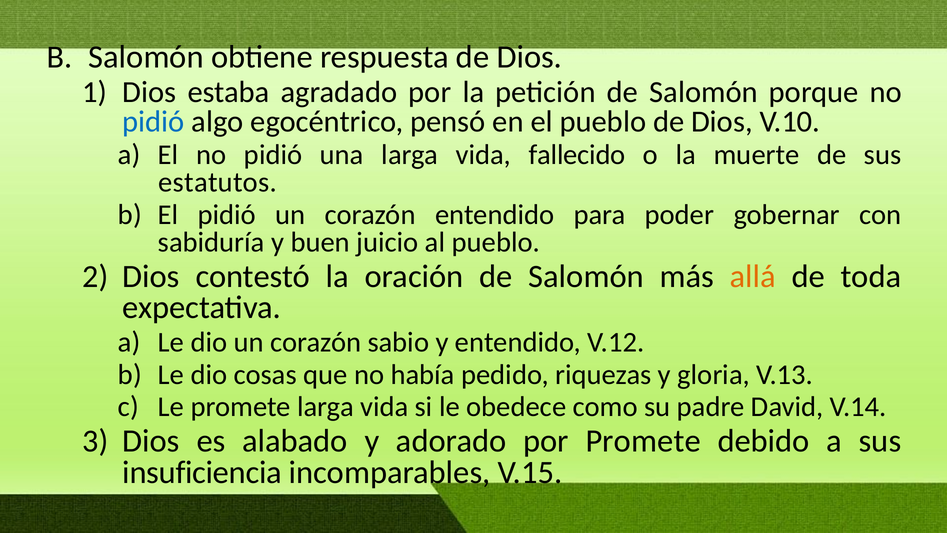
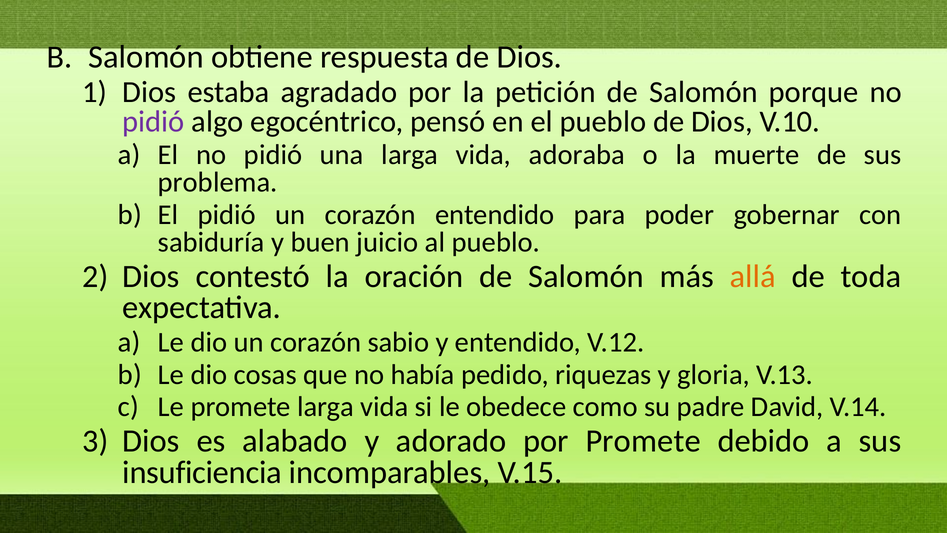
pidió at (153, 121) colour: blue -> purple
fallecido: fallecido -> adoraba
estatutos: estatutos -> problema
